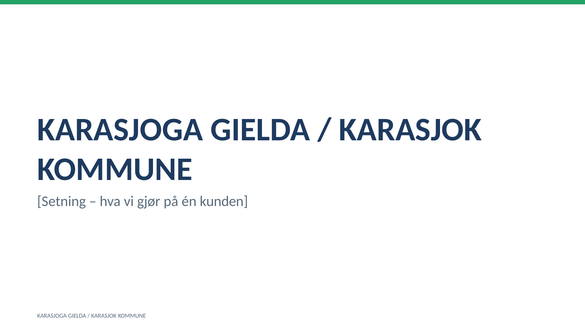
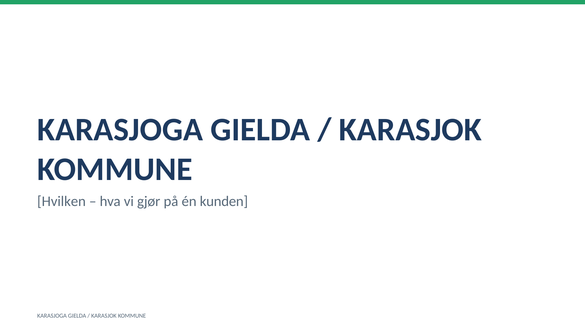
Setning: Setning -> Hvilken
